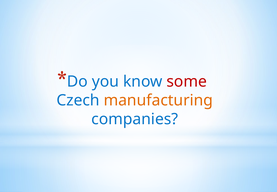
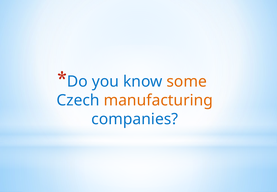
some colour: red -> orange
